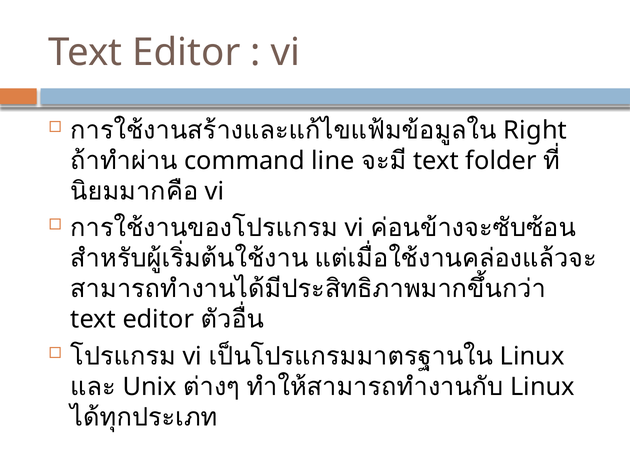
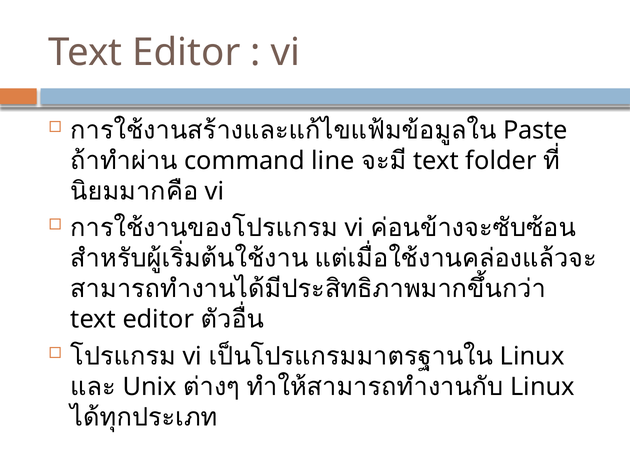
Right: Right -> Paste
